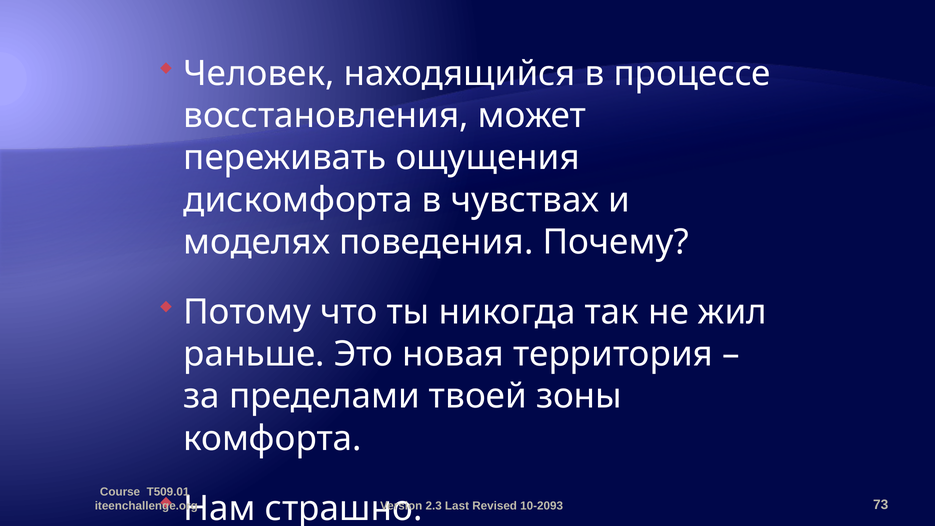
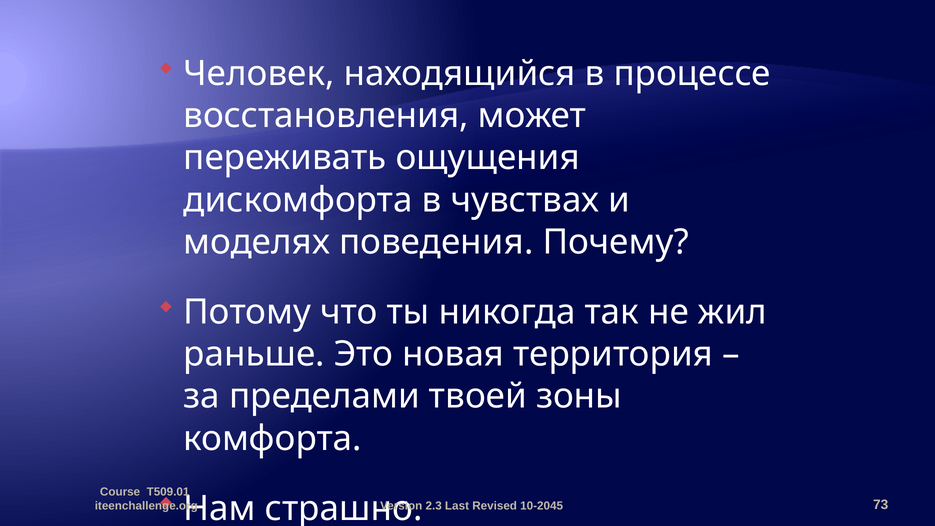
10-2093: 10-2093 -> 10-2045
